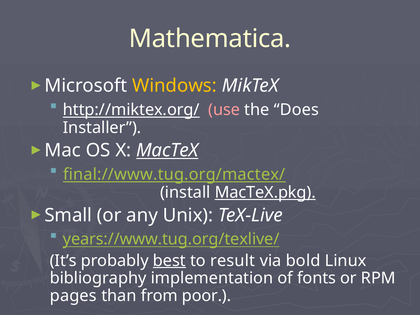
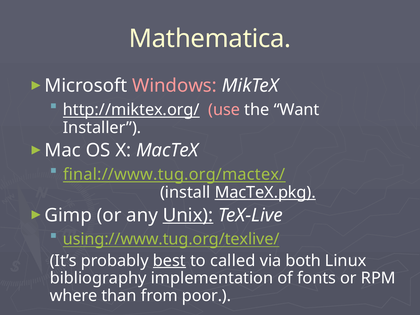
Windows colour: yellow -> pink
Does: Does -> Want
MacTeX underline: present -> none
Small: Small -> Gimp
Unix underline: none -> present
years://www.tug.org/texlive/: years://www.tug.org/texlive/ -> using://www.tug.org/texlive/
result: result -> called
bold: bold -> both
pages: pages -> where
